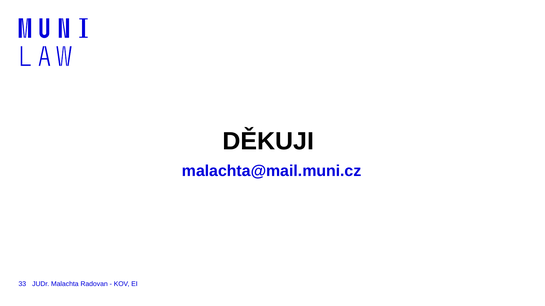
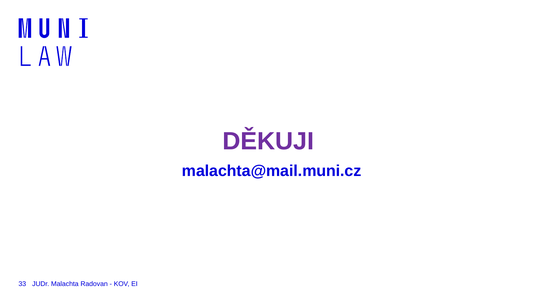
DĚKUJI colour: black -> purple
